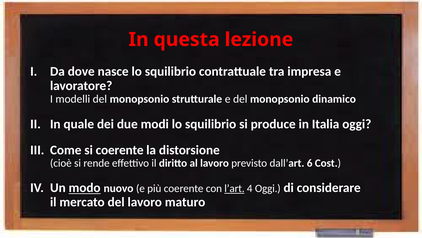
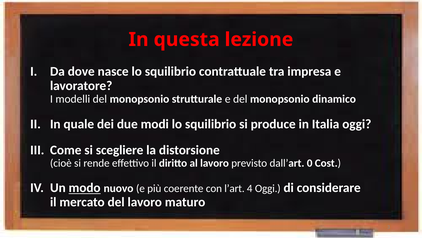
si coerente: coerente -> scegliere
6: 6 -> 0
l’art underline: present -> none
